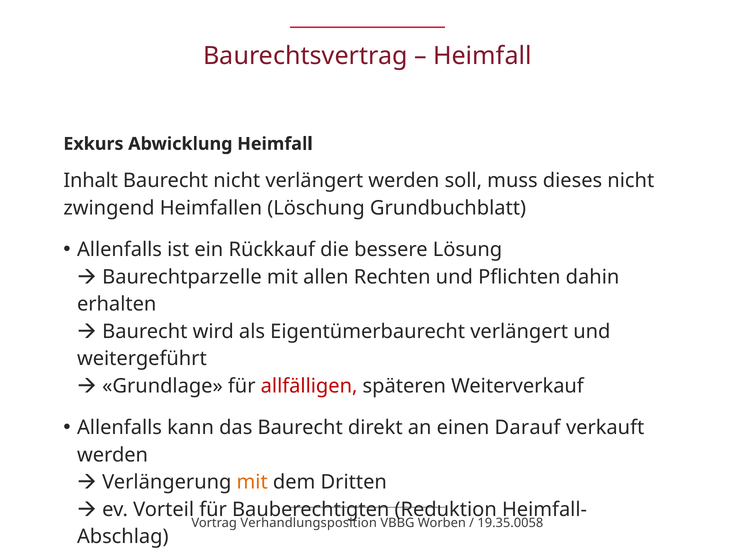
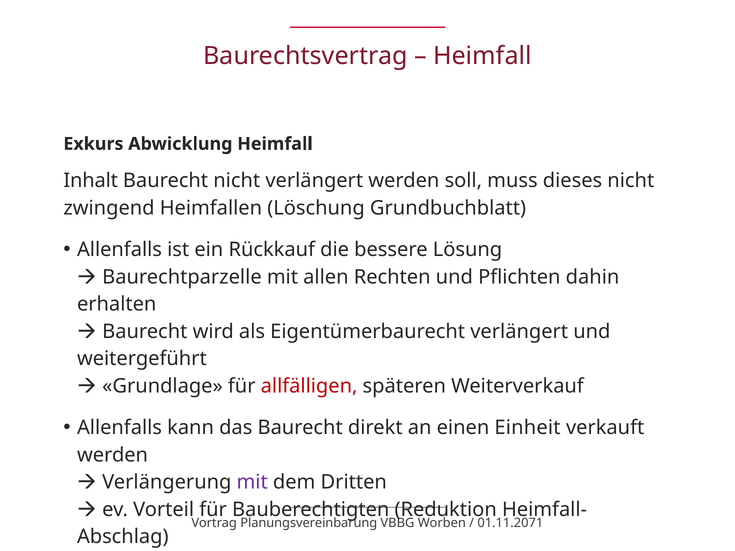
Darauf: Darauf -> Einheit
mit at (252, 482) colour: orange -> purple
Verhandlungsposition: Verhandlungsposition -> Planungsvereinbarung
19.35.0058: 19.35.0058 -> 01.11.2071
